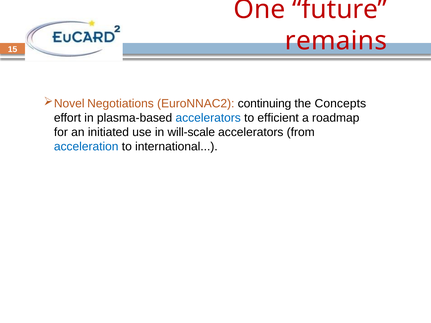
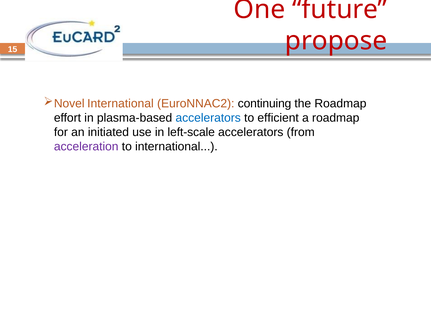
remains: remains -> propose
Negotiations at (121, 104): Negotiations -> International
the Concepts: Concepts -> Roadmap
will-scale: will-scale -> left-scale
acceleration colour: blue -> purple
